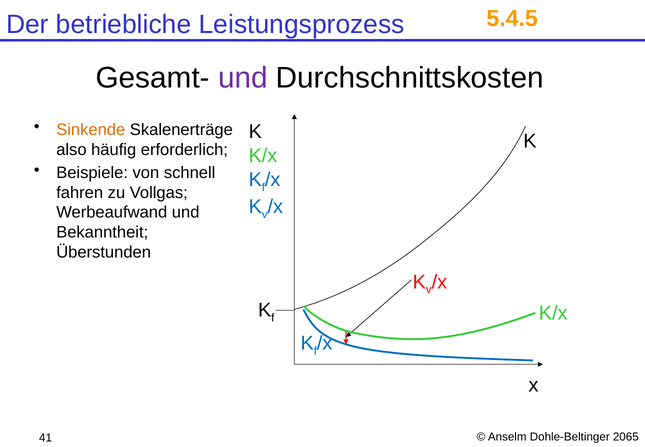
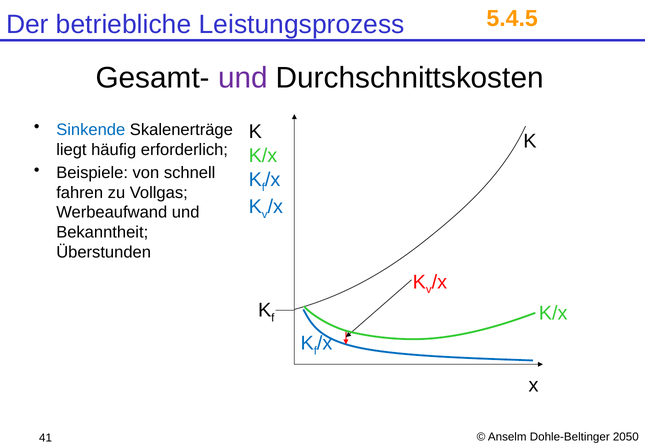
Sinkende colour: orange -> blue
also: also -> liegt
2065: 2065 -> 2050
